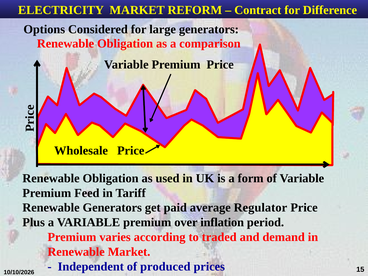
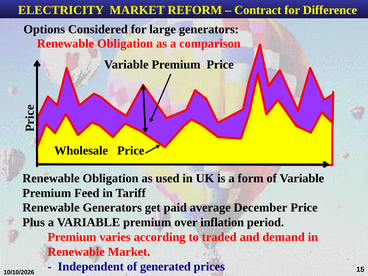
Regulator: Regulator -> December
produced: produced -> generated
